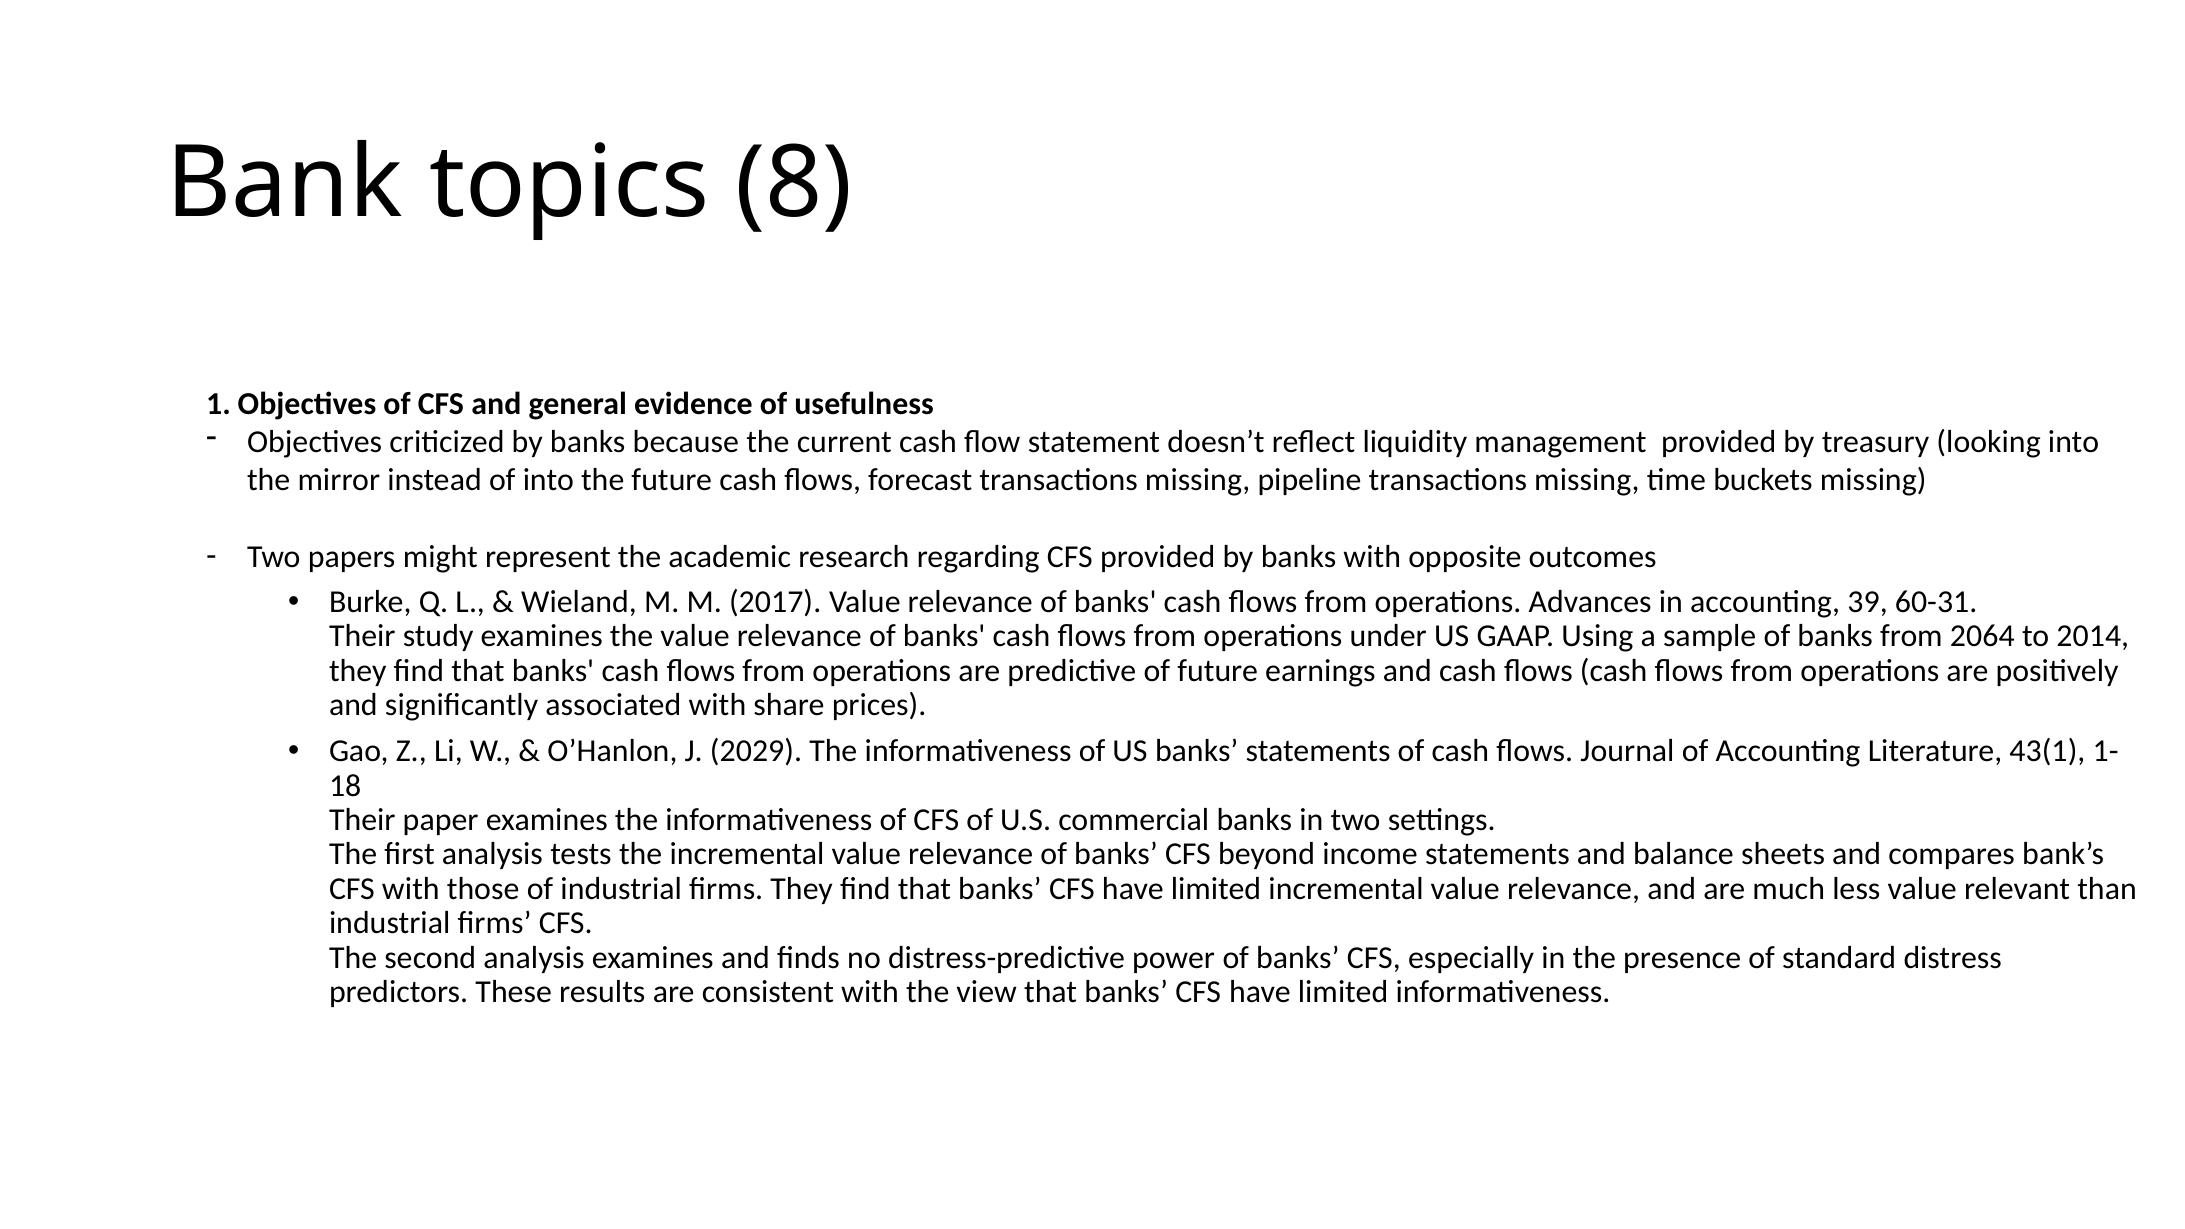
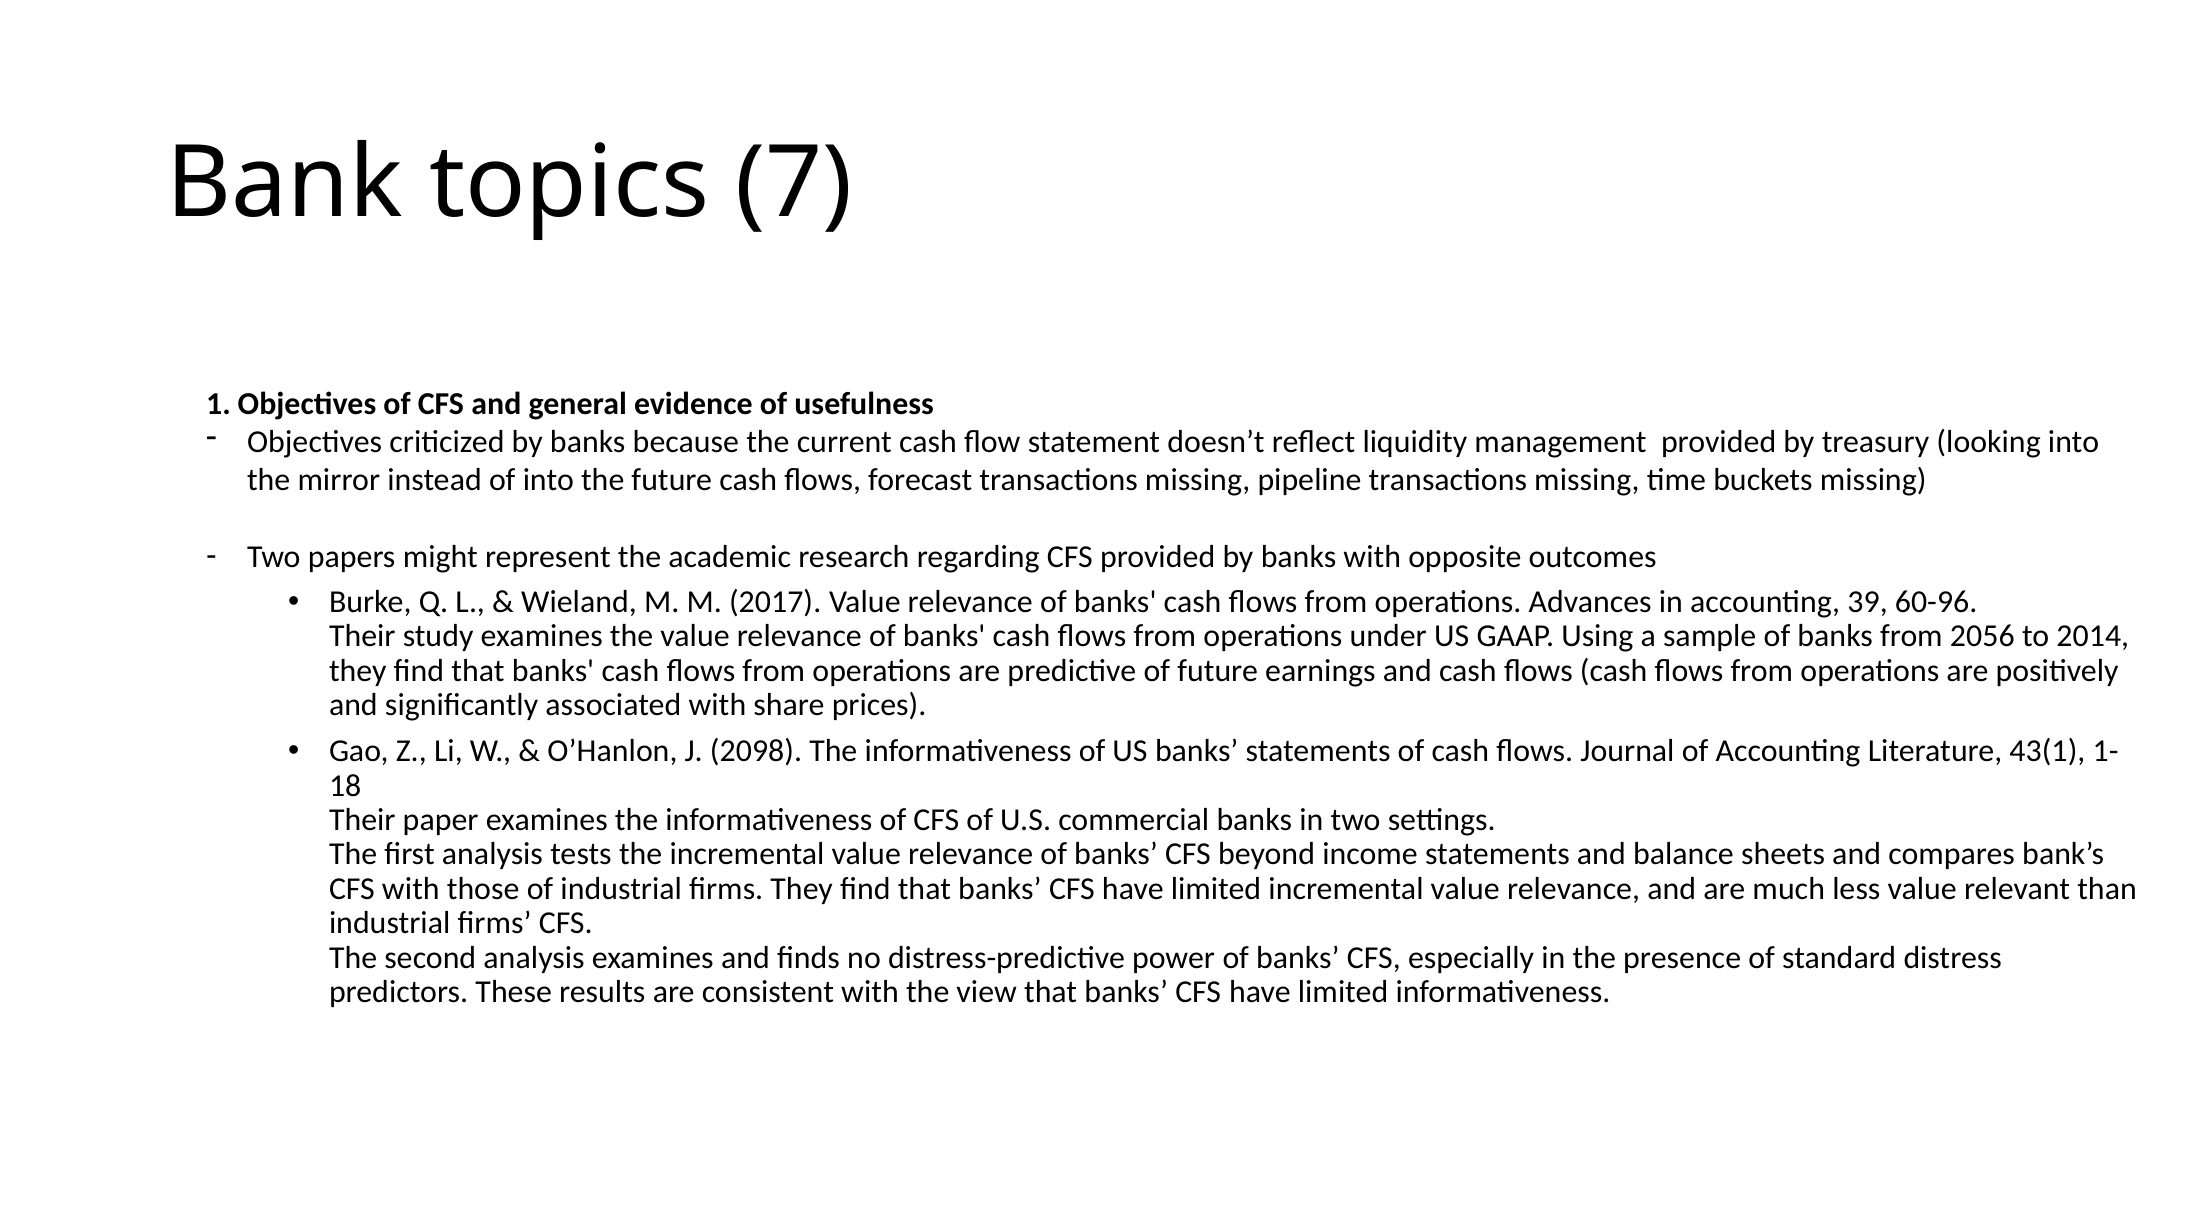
8: 8 -> 7
60-31: 60-31 -> 60-96
2064: 2064 -> 2056
2029: 2029 -> 2098
